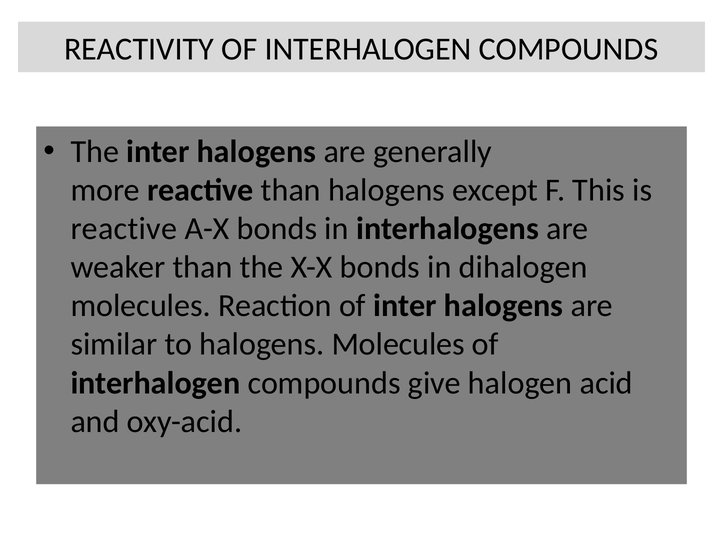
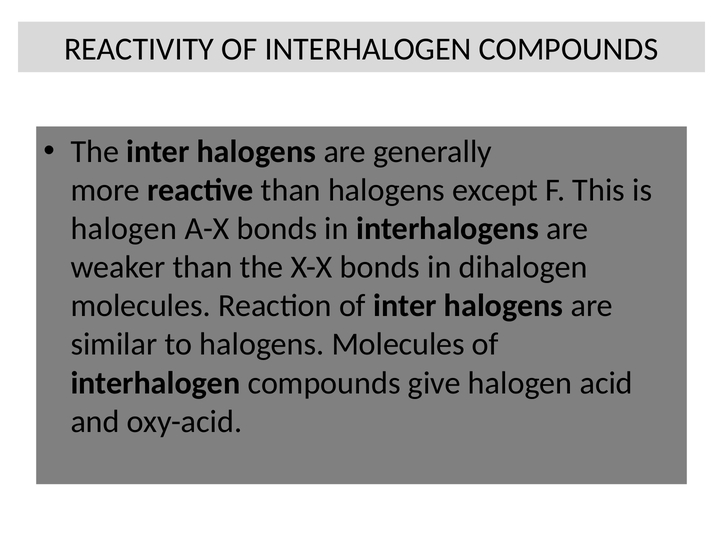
reactive at (124, 229): reactive -> halogen
